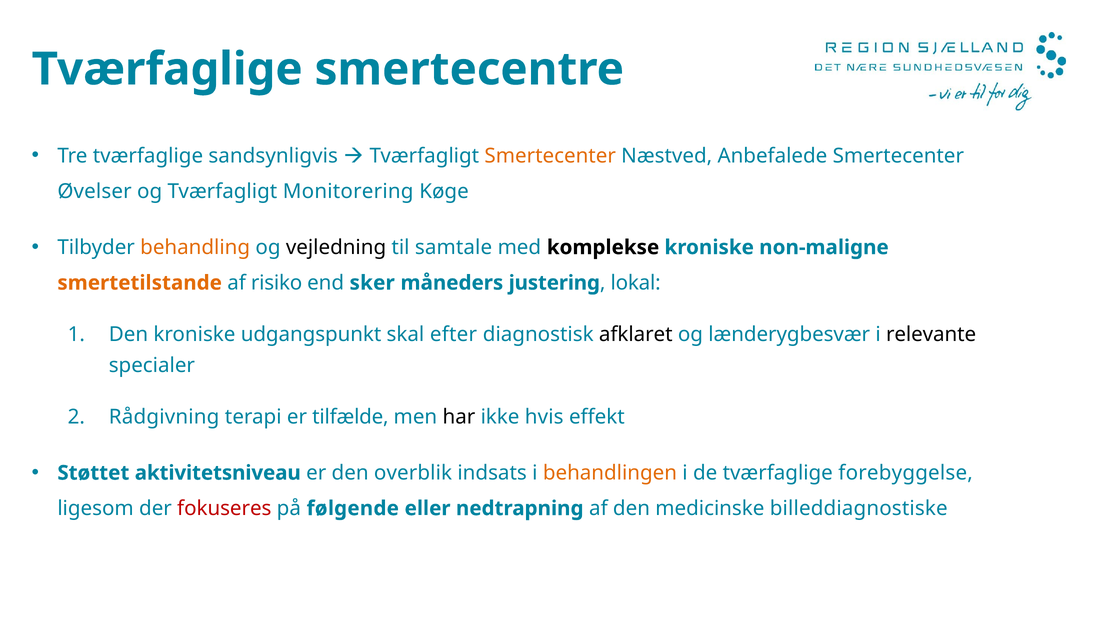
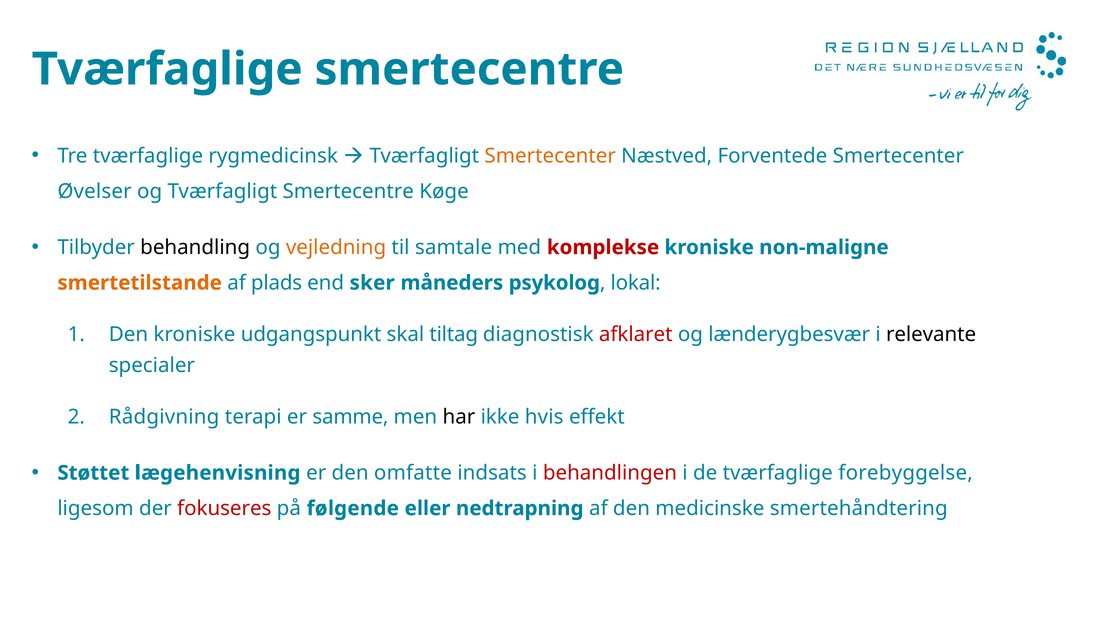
sandsynligvis: sandsynligvis -> rygmedicinsk
Anbefalede: Anbefalede -> Forventede
Tværfagligt Monitorering: Monitorering -> Smertecentre
behandling colour: orange -> black
vejledning colour: black -> orange
komplekse colour: black -> red
risiko: risiko -> plads
justering: justering -> psykolog
efter: efter -> tiltag
afklaret colour: black -> red
tilfælde: tilfælde -> samme
aktivitetsniveau: aktivitetsniveau -> lægehenvisning
overblik: overblik -> omfatte
behandlingen colour: orange -> red
billeddiagnostiske: billeddiagnostiske -> smertehåndtering
